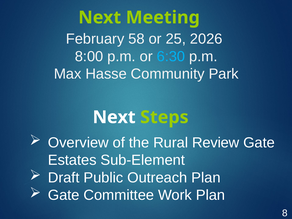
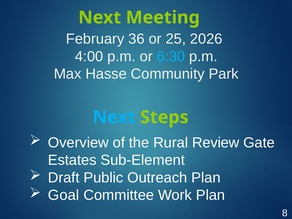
58: 58 -> 36
8:00: 8:00 -> 4:00
Next at (114, 117) colour: white -> light blue
Gate at (64, 195): Gate -> Goal
